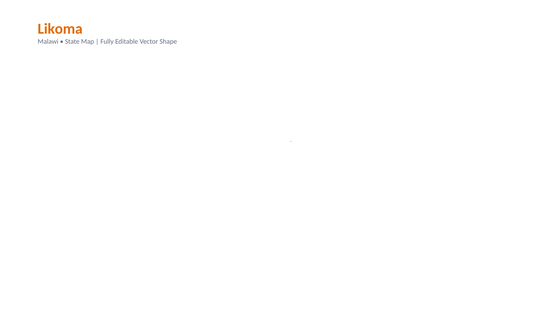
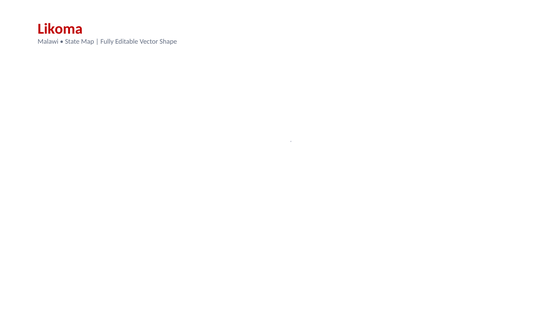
Likoma colour: orange -> red
